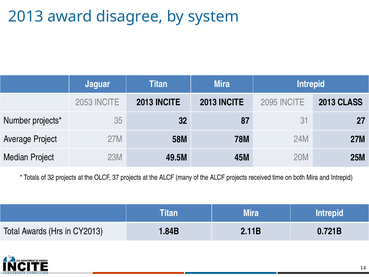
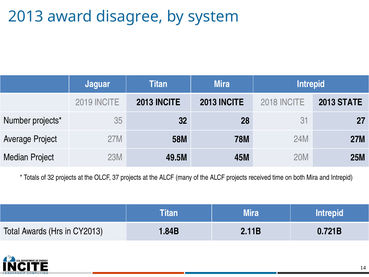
2053: 2053 -> 2019
2095: 2095 -> 2018
CLASS: CLASS -> STATE
87: 87 -> 28
